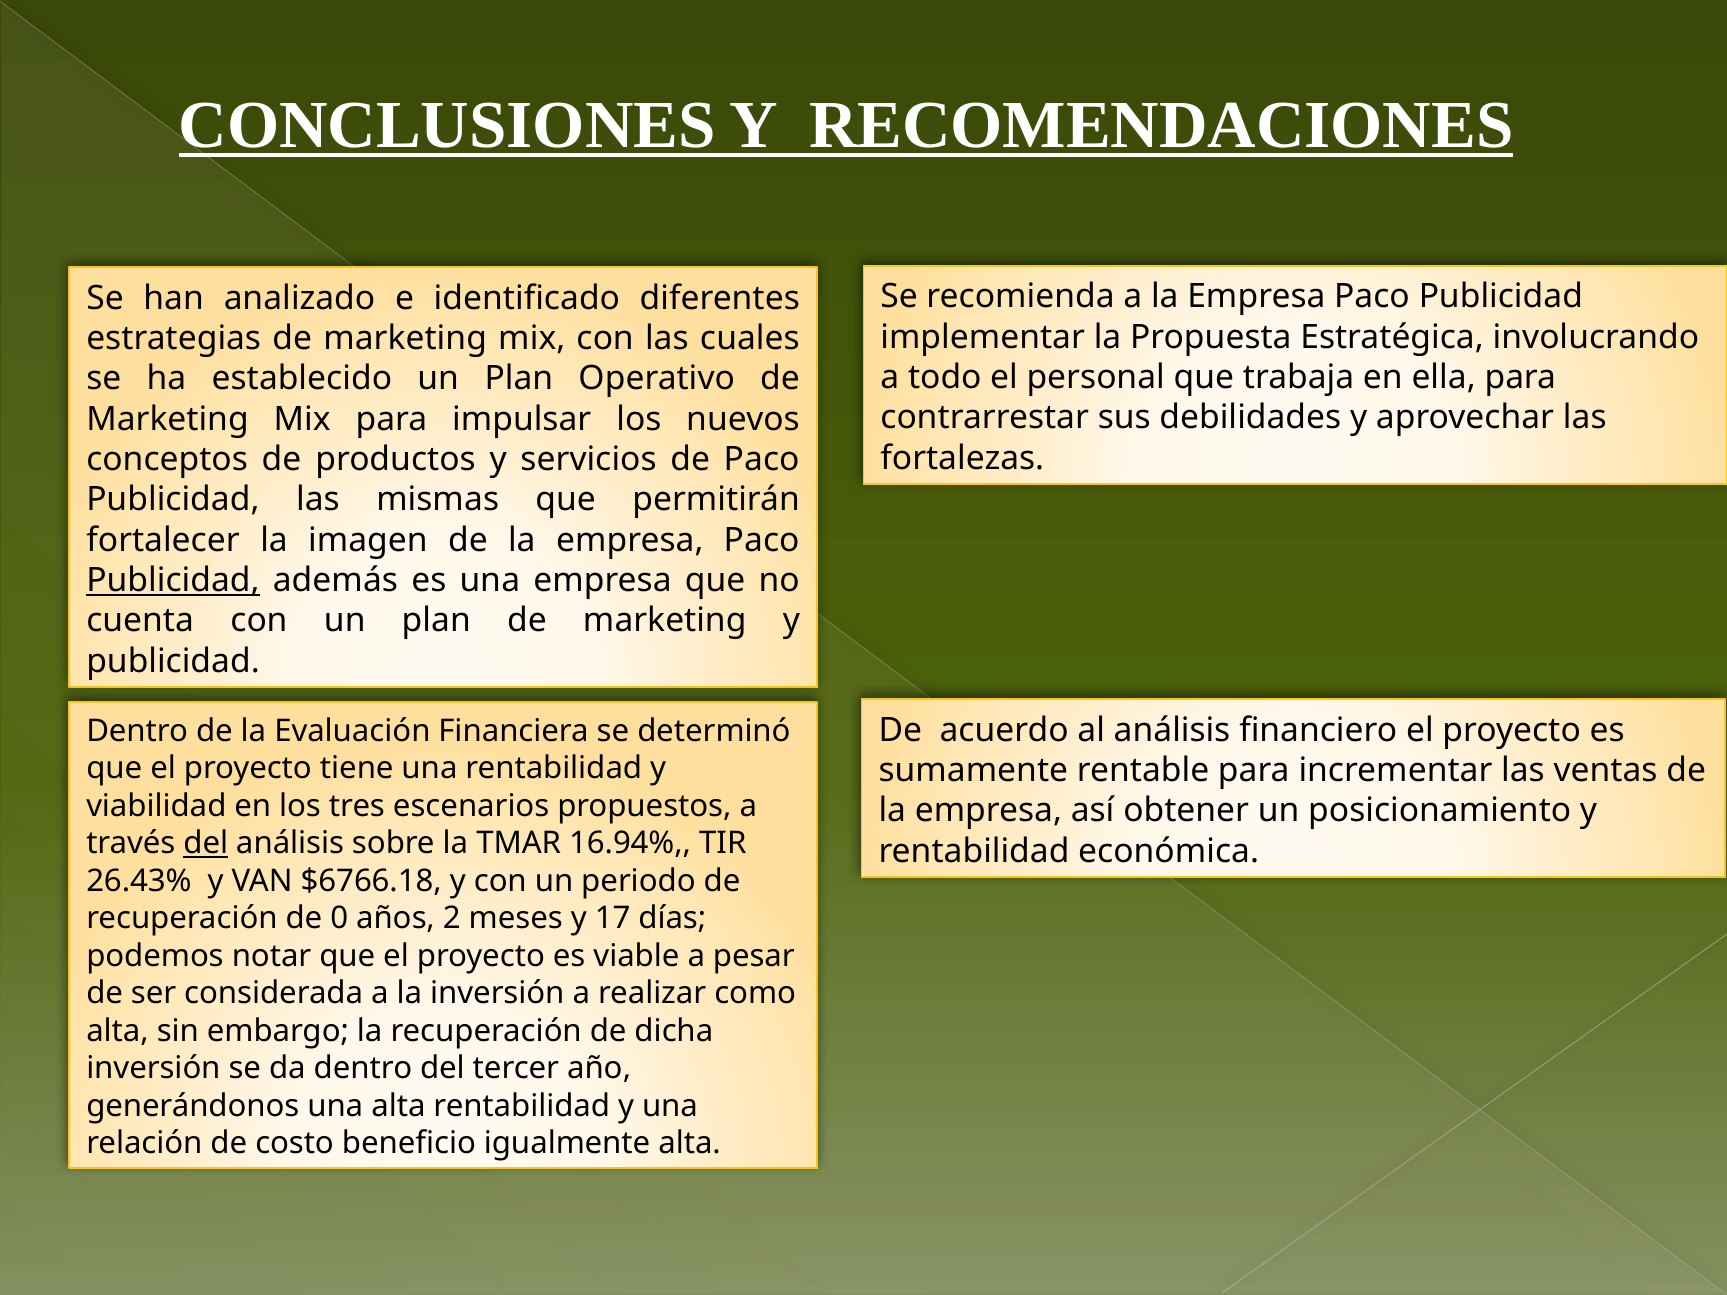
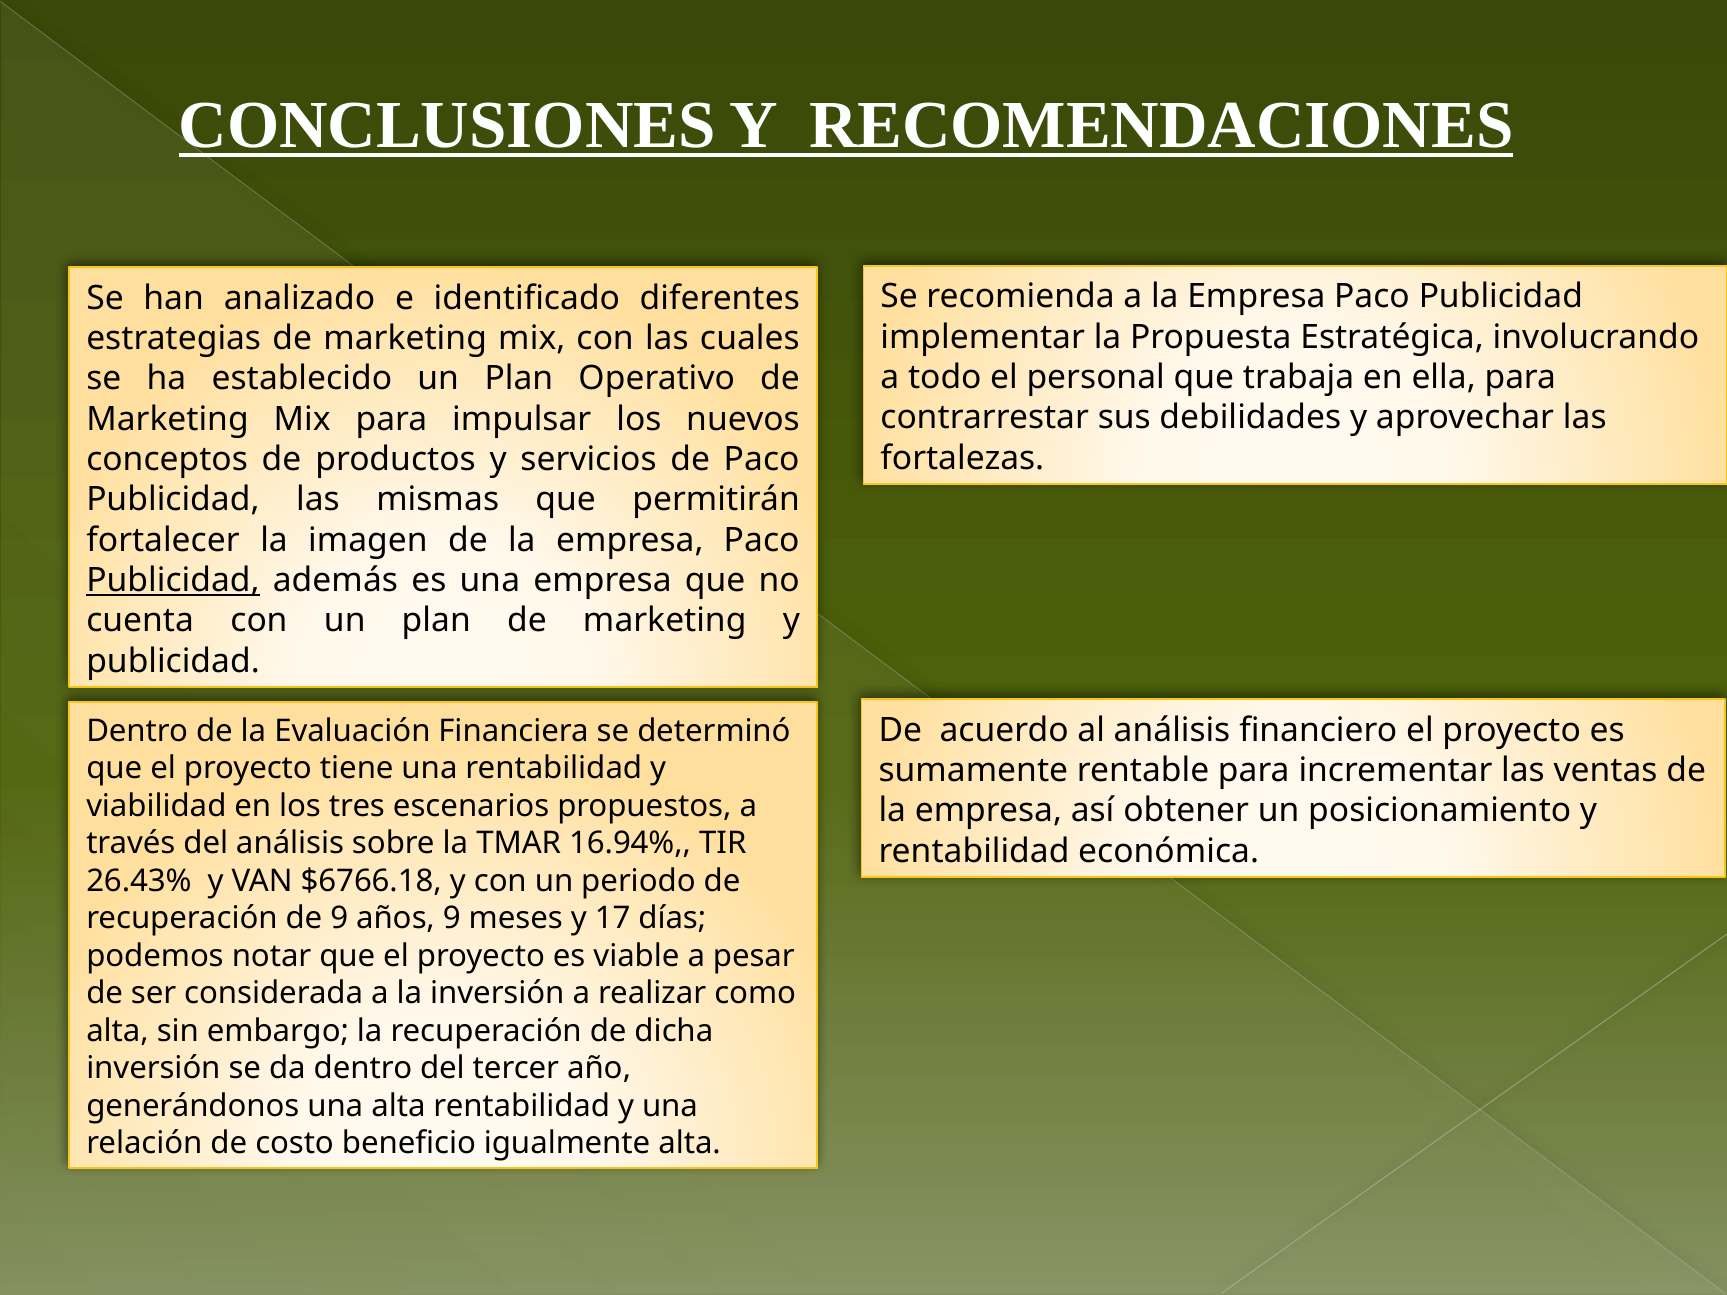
del at (206, 844) underline: present -> none
de 0: 0 -> 9
años 2: 2 -> 9
